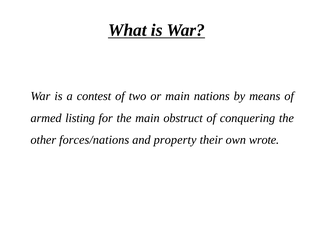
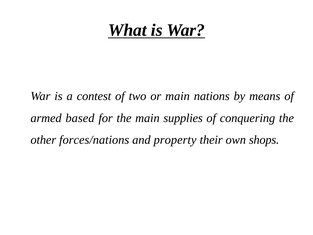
listing: listing -> based
obstruct: obstruct -> supplies
wrote: wrote -> shops
